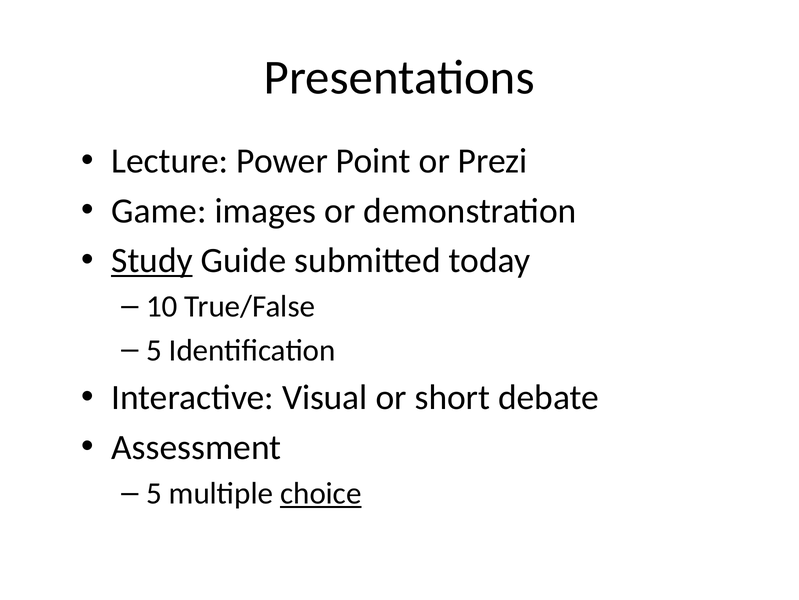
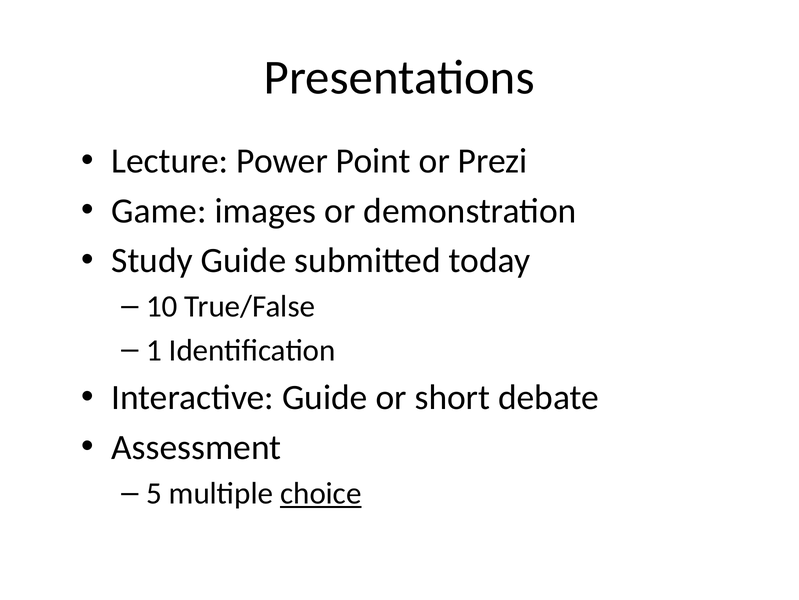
Study underline: present -> none
5 at (154, 350): 5 -> 1
Interactive Visual: Visual -> Guide
